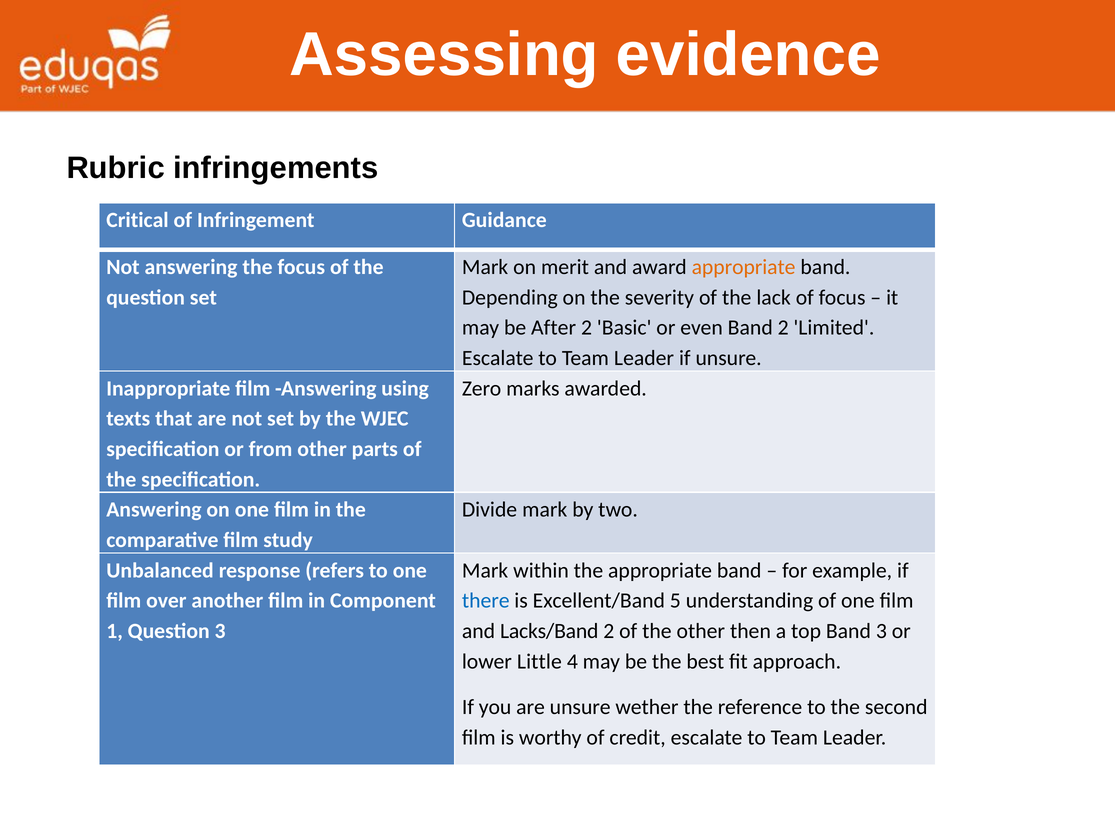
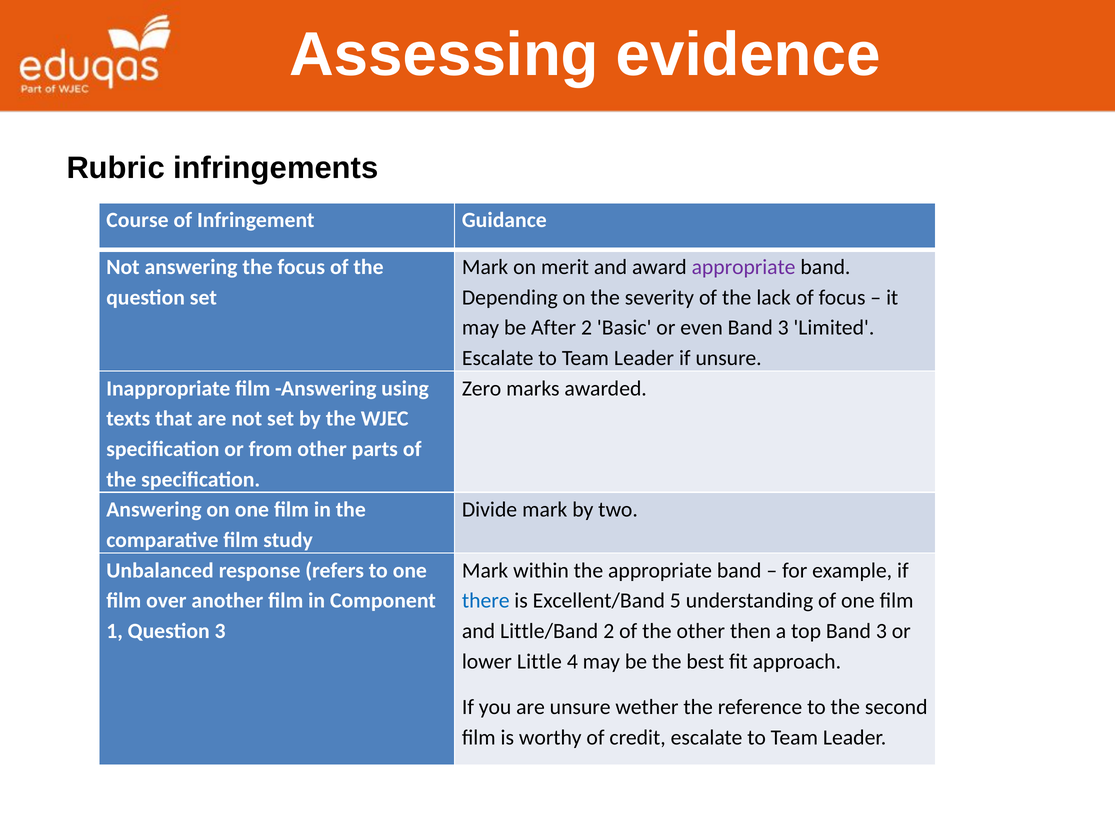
Critical: Critical -> Course
appropriate at (744, 267) colour: orange -> purple
even Band 2: 2 -> 3
Lacks/Band: Lacks/Band -> Little/Band
